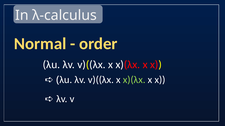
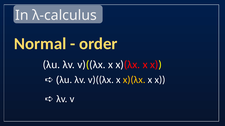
x)(λx at (134, 80) colour: light green -> yellow
